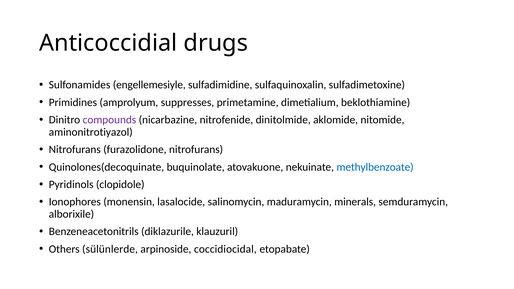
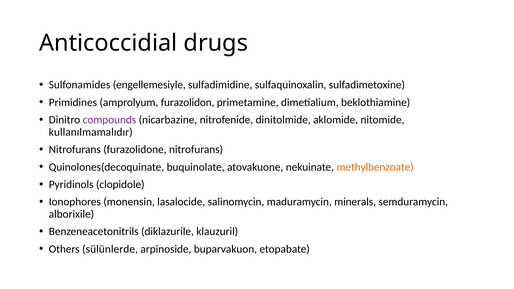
suppresses: suppresses -> furazolidon
aminonitrotiyazol: aminonitrotiyazol -> kullanılmamalıdır
methylbenzoate colour: blue -> orange
coccidiocidal: coccidiocidal -> buparvakuon
